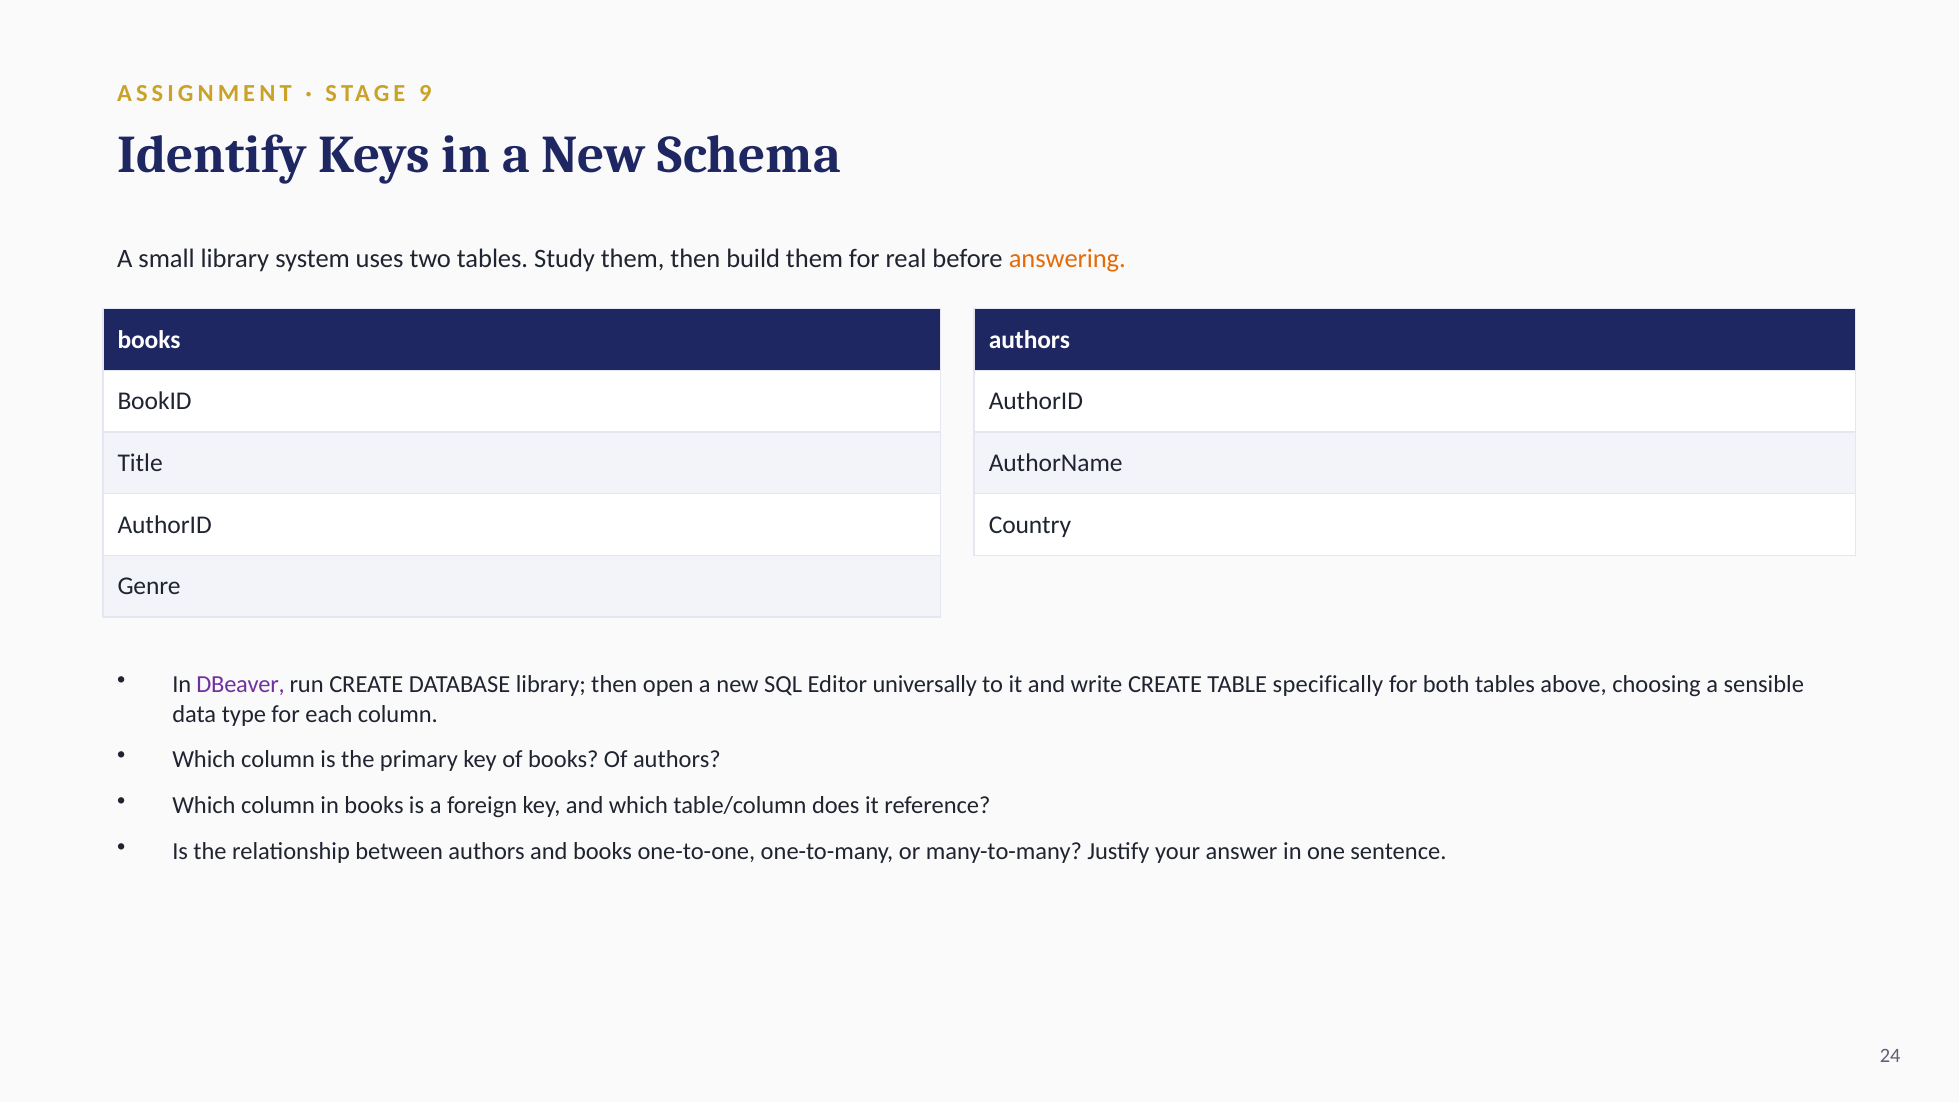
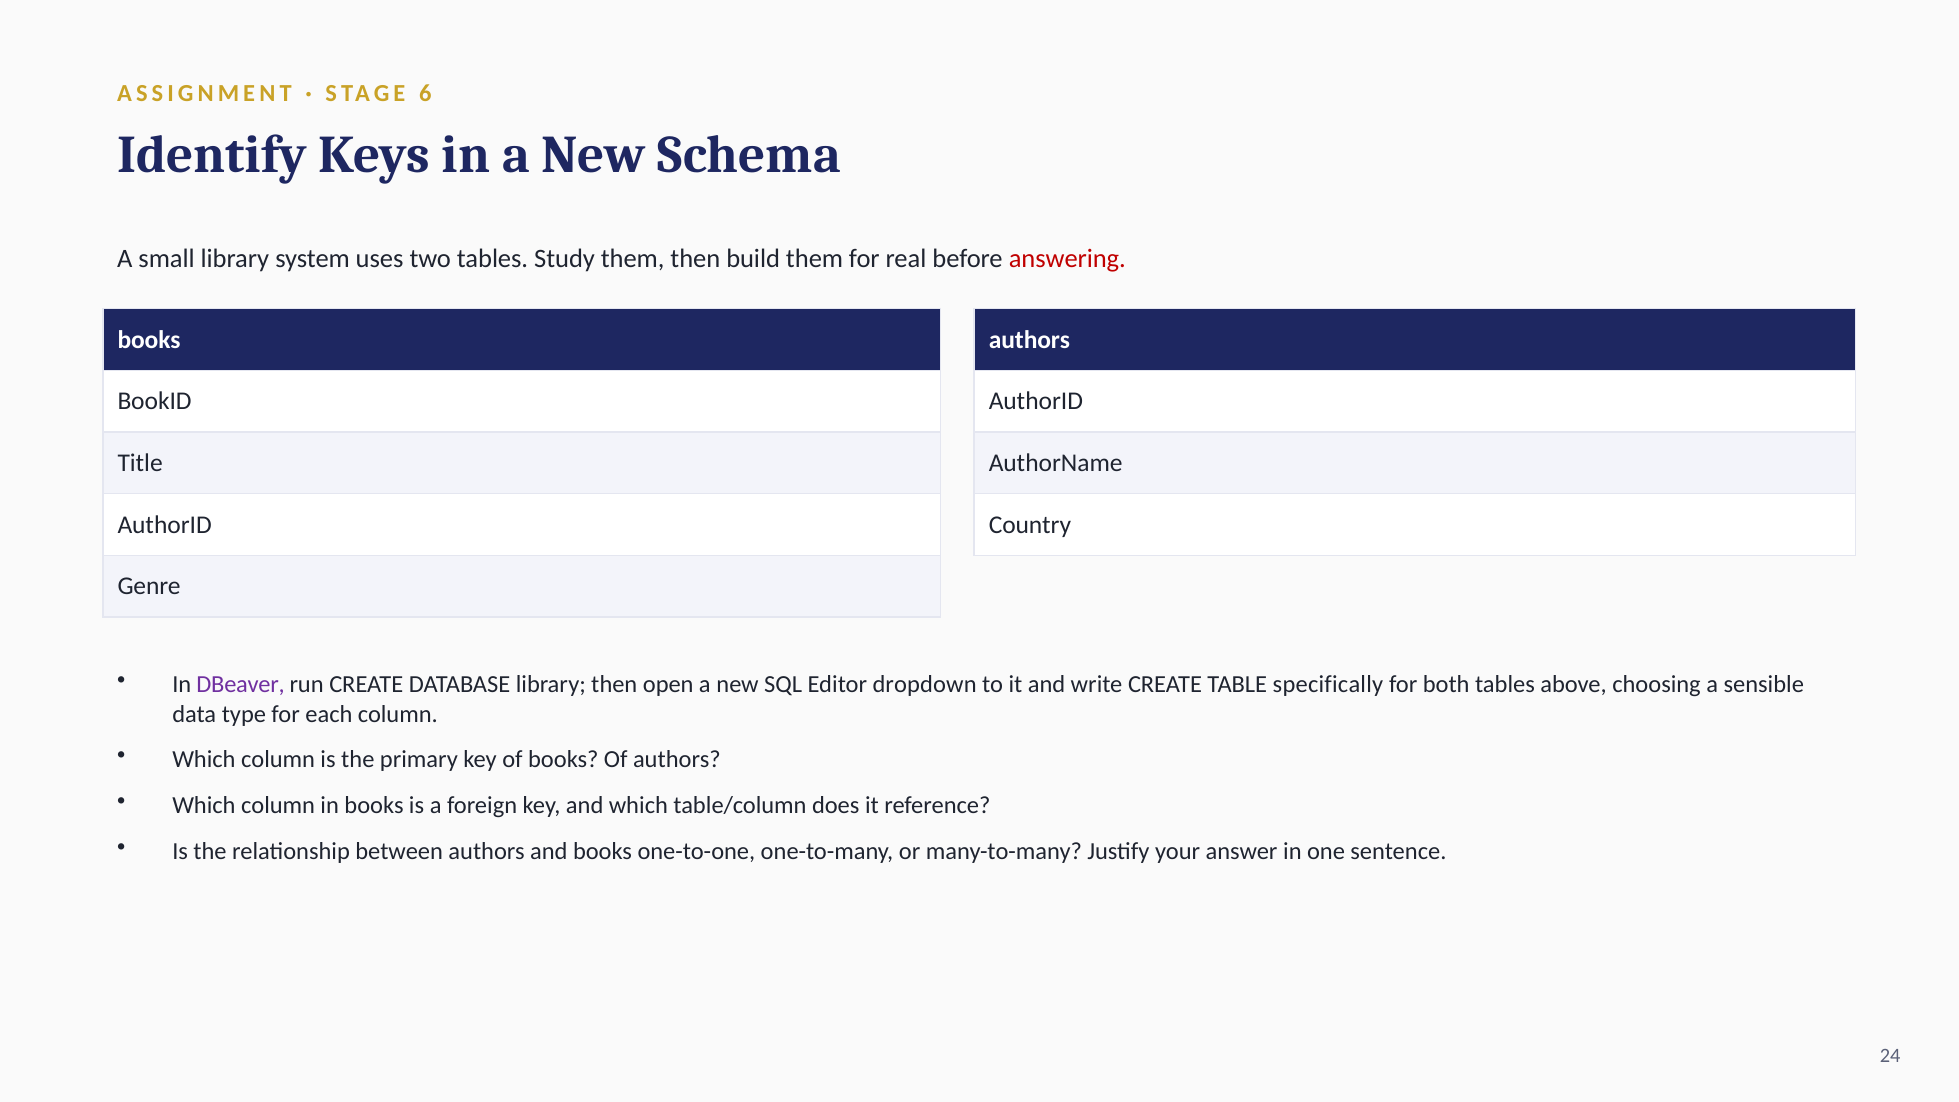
9: 9 -> 6
answering colour: orange -> red
universally: universally -> dropdown
